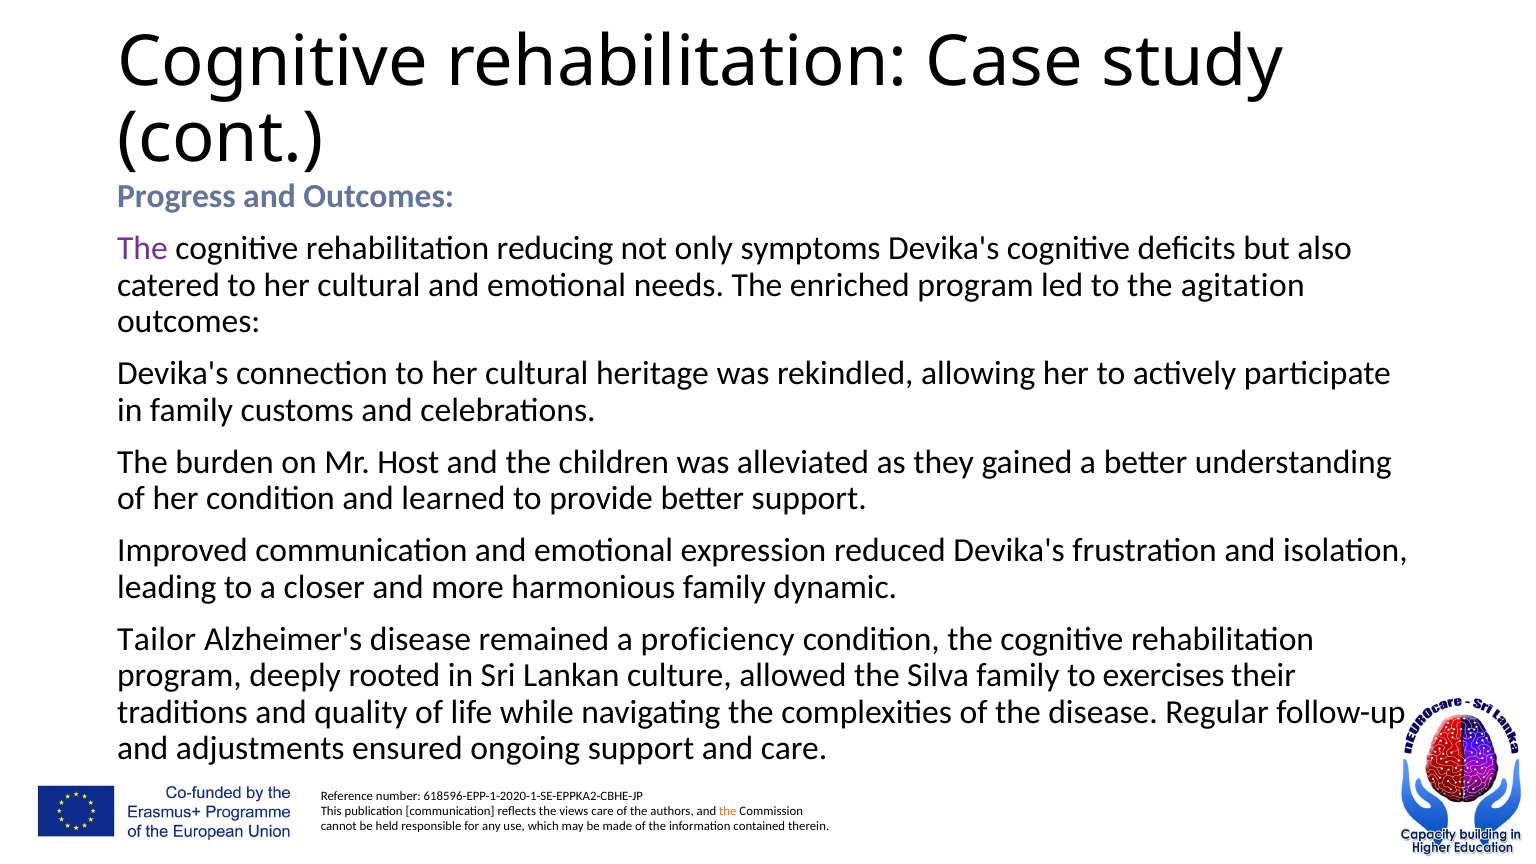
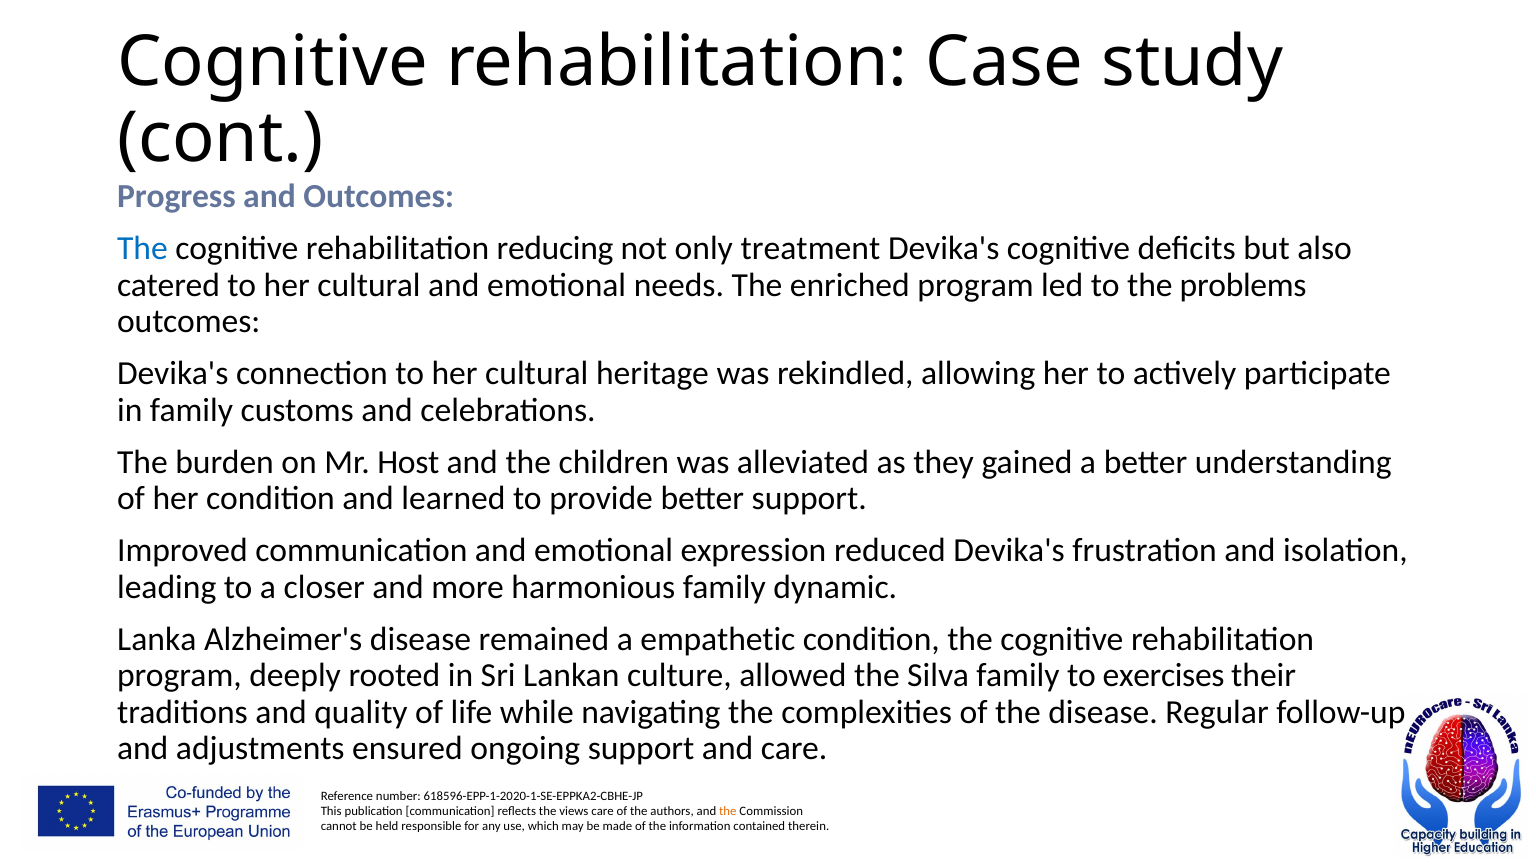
The at (142, 249) colour: purple -> blue
symptoms: symptoms -> treatment
agitation: agitation -> problems
Tailor: Tailor -> Lanka
proficiency: proficiency -> empathetic
